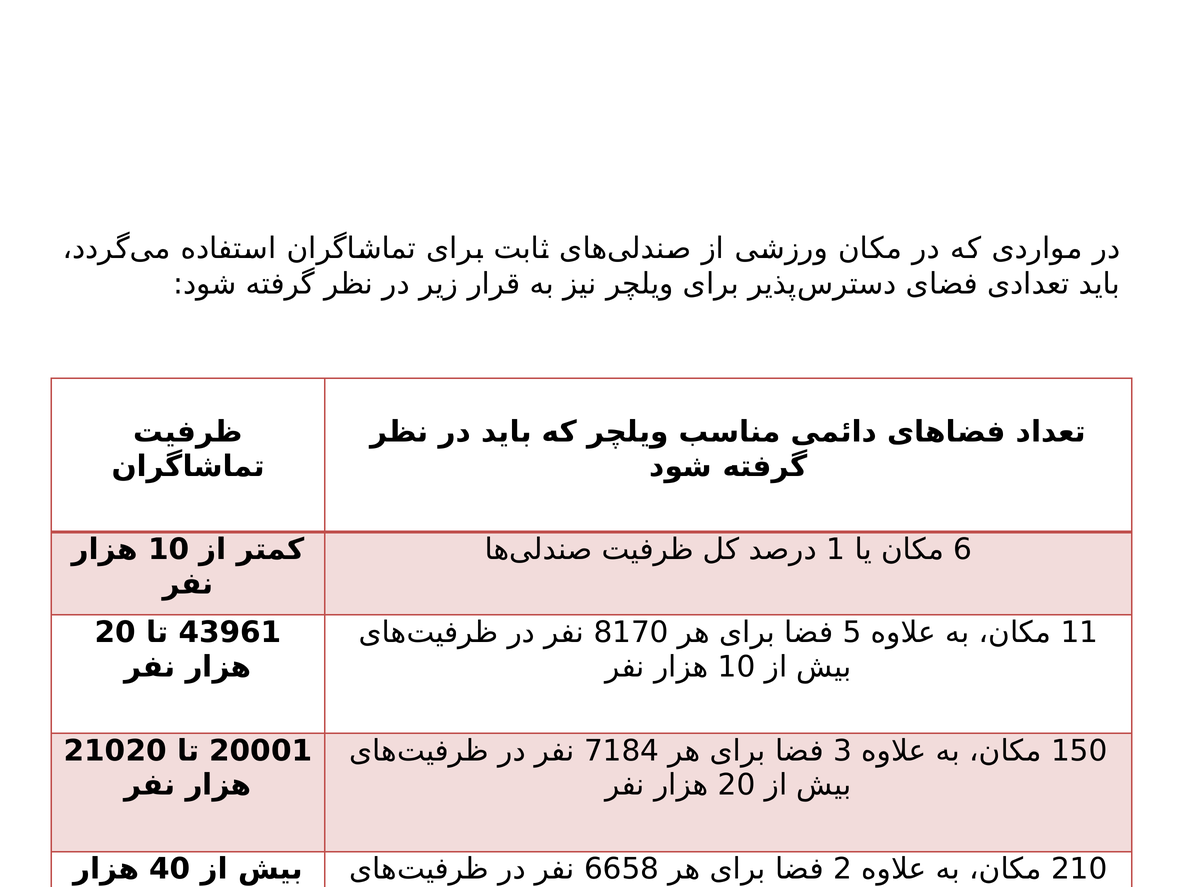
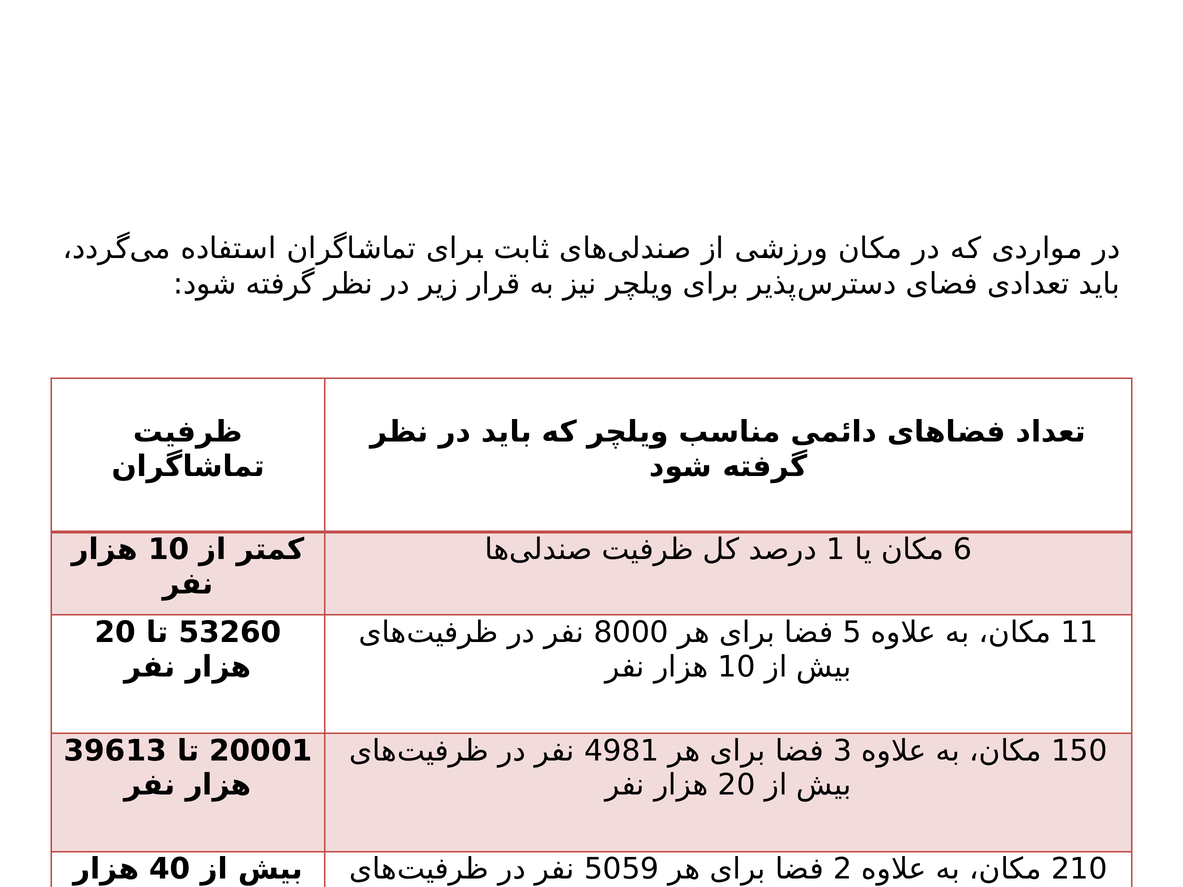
43961: 43961 -> 53260
8170: 8170 -> 8000
21020: 21020 -> 39613
7184: 7184 -> 4981
6658: 6658 -> 5059
